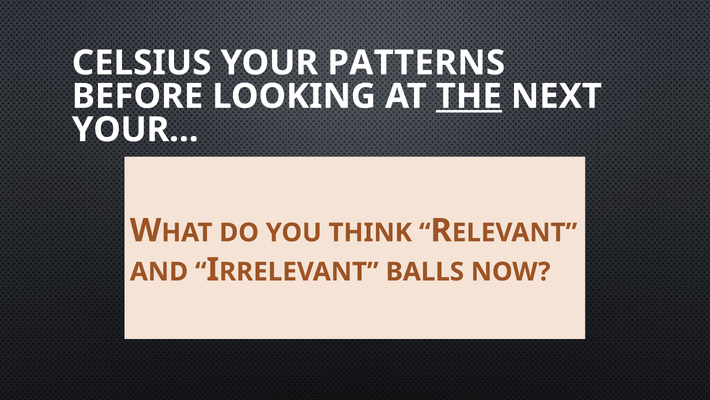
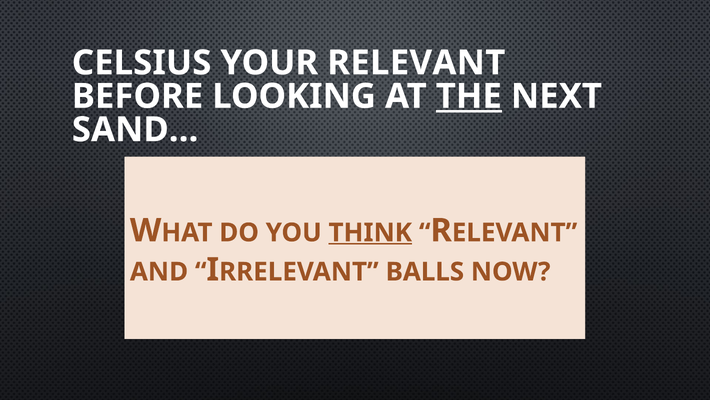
PATTERNS: PATTERNS -> RELEVANT
YOUR…: YOUR… -> SAND…
THINK underline: none -> present
